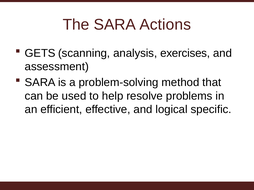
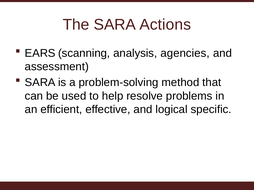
GETS: GETS -> EARS
exercises: exercises -> agencies
